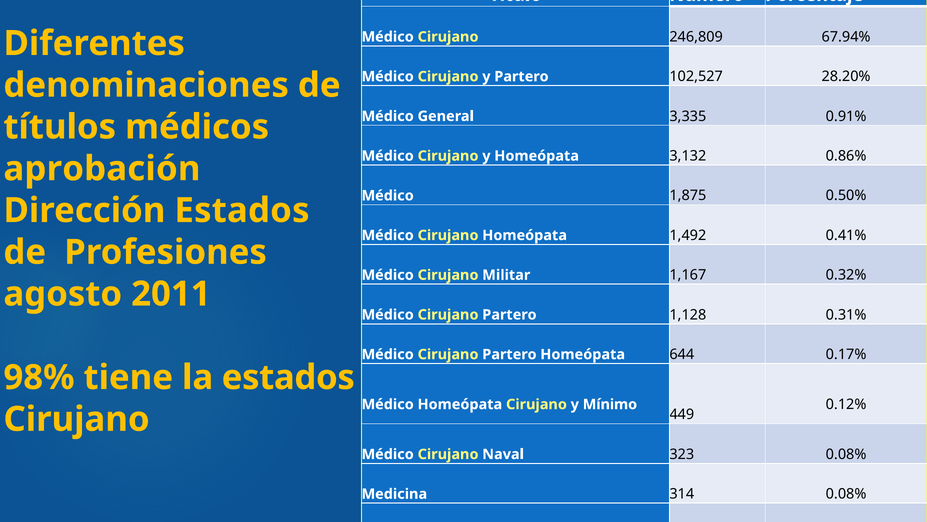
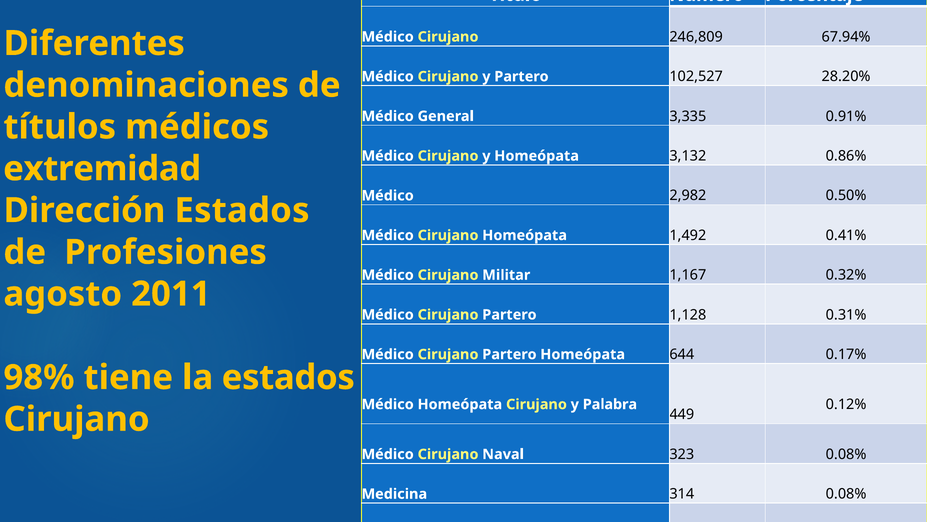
aprobación: aprobación -> extremidad
1,875: 1,875 -> 2,982
Mínimo: Mínimo -> Palabra
